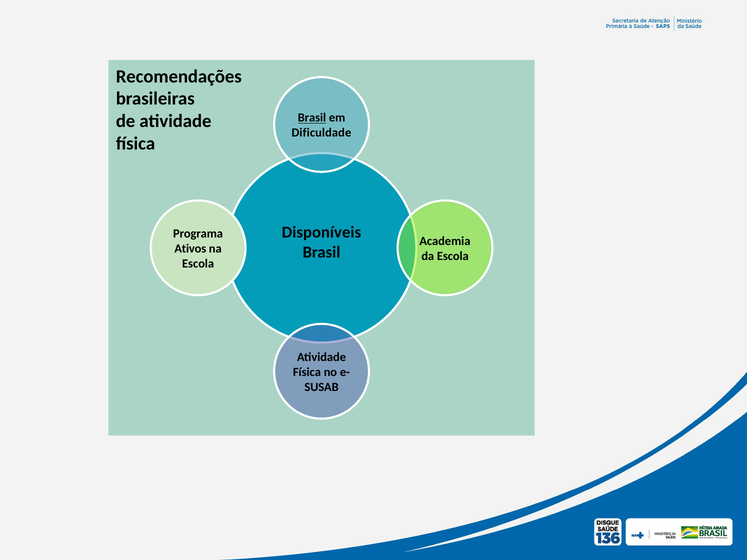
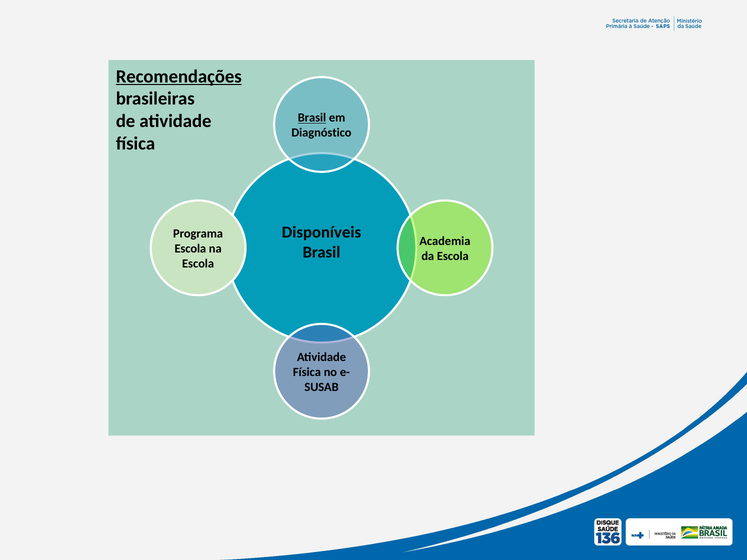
Recomendações underline: none -> present
Dificuldade: Dificuldade -> Diagnóstico
Ativos at (190, 249): Ativos -> Escola
